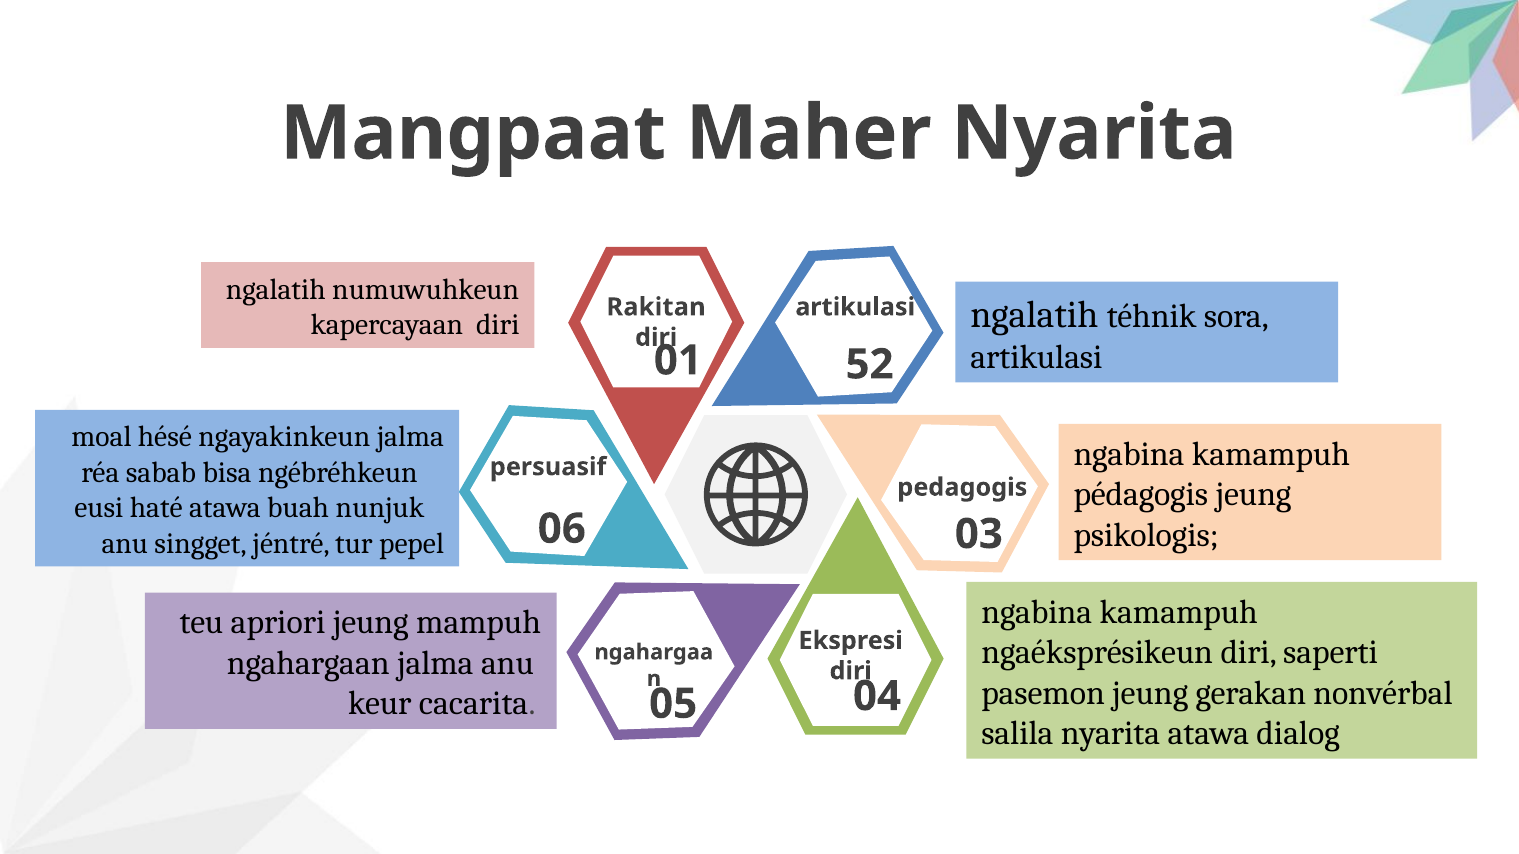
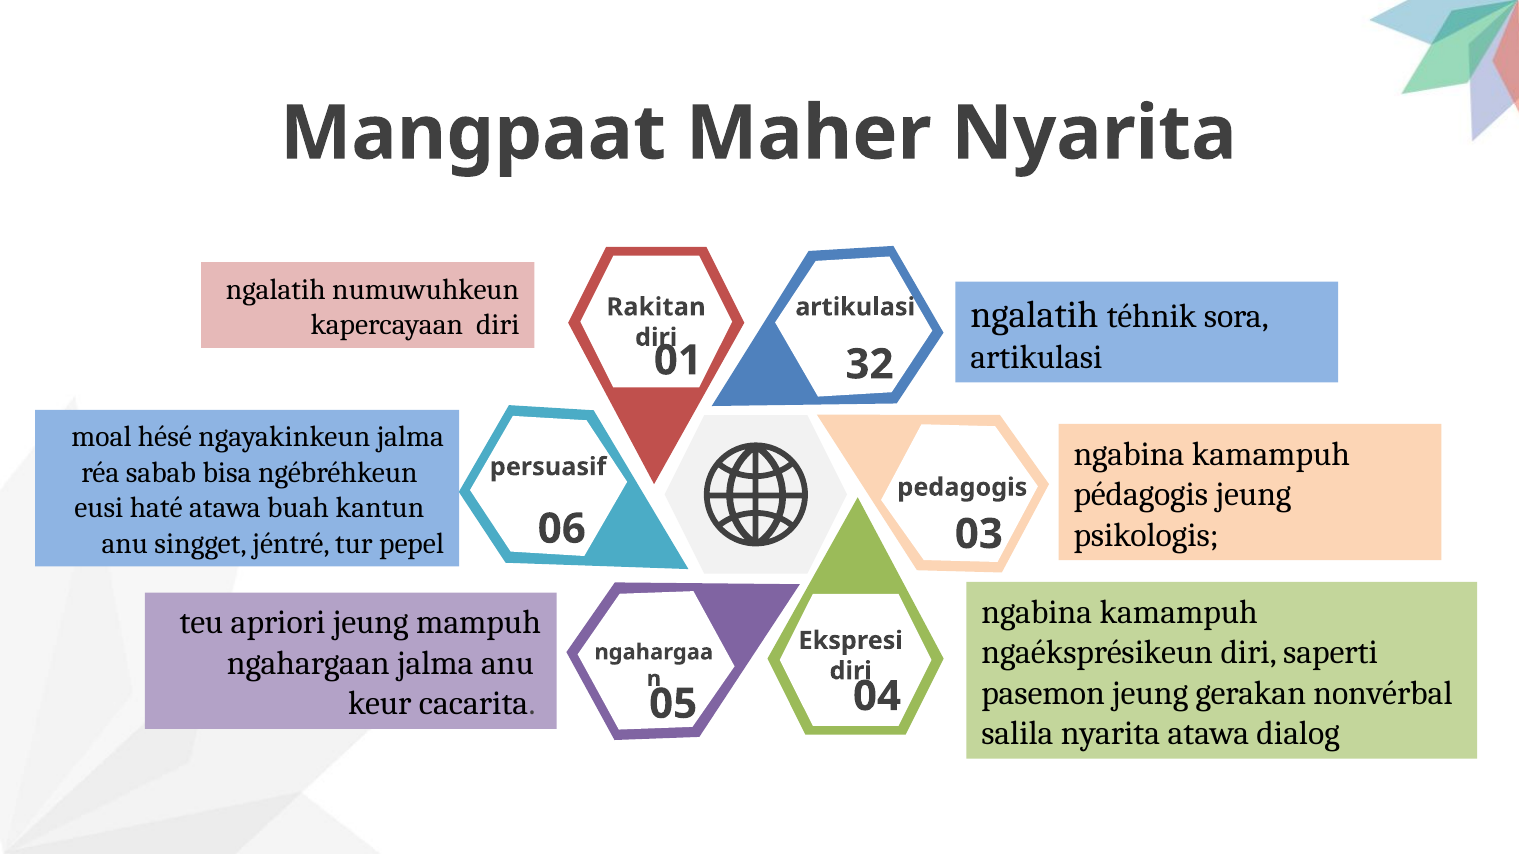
52: 52 -> 32
nunjuk: nunjuk -> kantun
